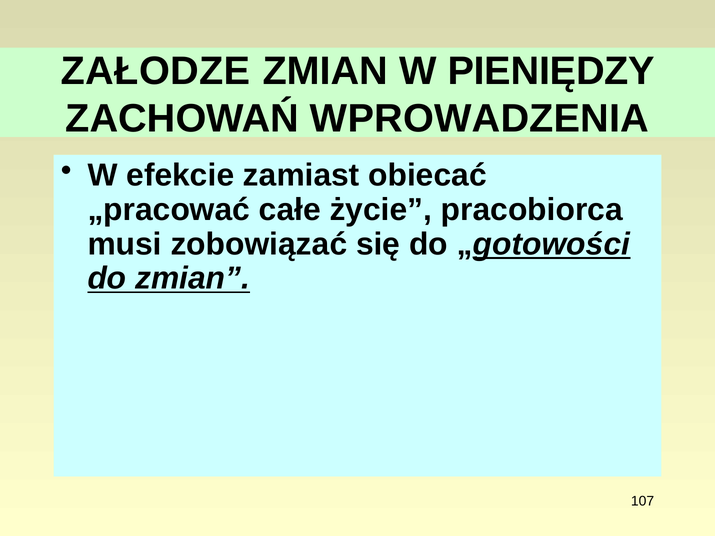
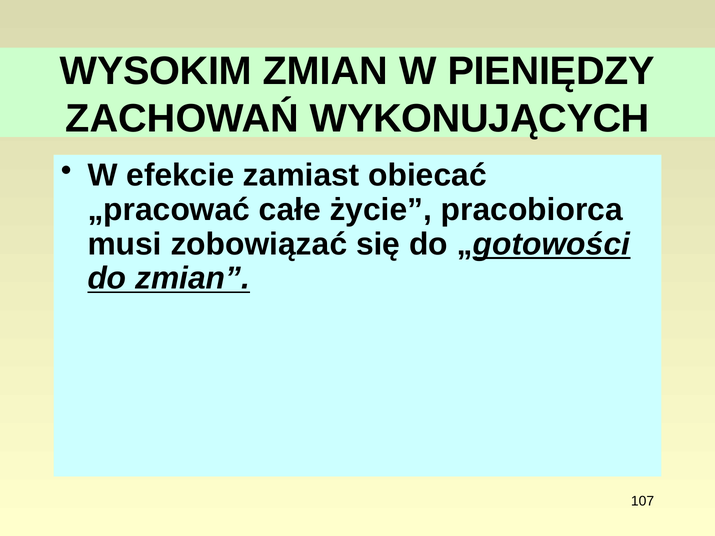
ZAŁODZE: ZAŁODZE -> WYSOKIM
WPROWADZENIA: WPROWADZENIA -> WYKONUJĄCYCH
